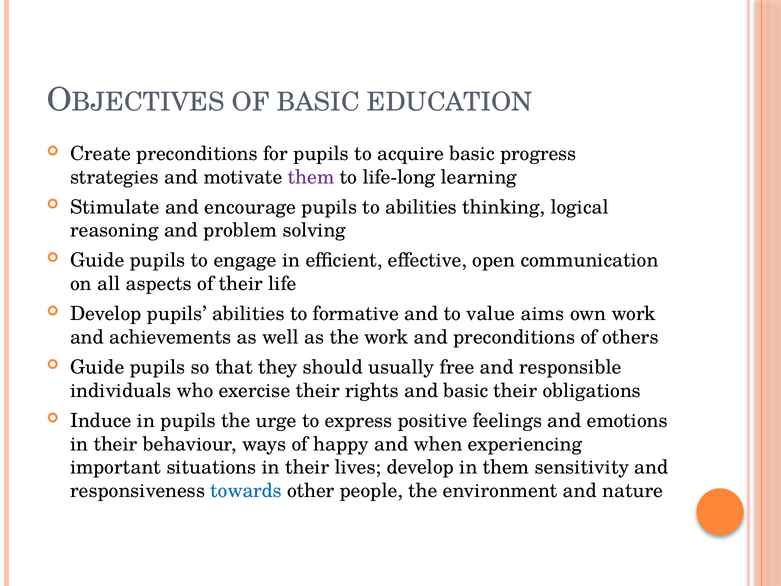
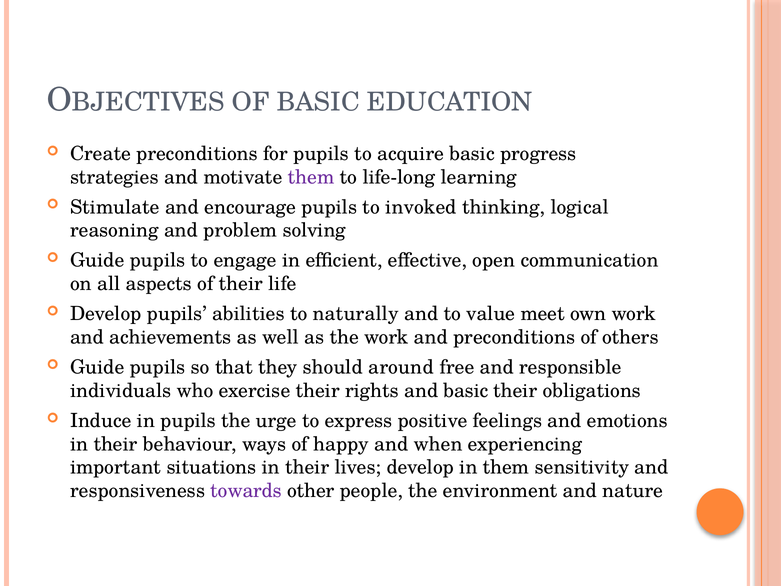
to abilities: abilities -> invoked
formative: formative -> naturally
aims: aims -> meet
usually: usually -> around
towards colour: blue -> purple
